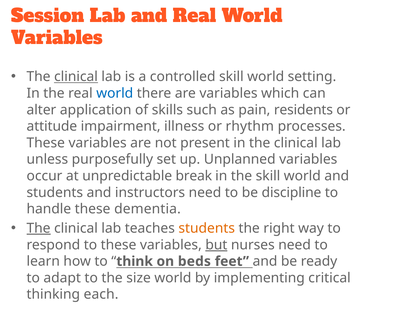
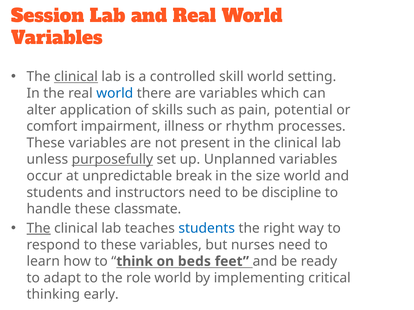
residents: residents -> potential
attitude: attitude -> comfort
purposefully underline: none -> present
the skill: skill -> size
dementia: dementia -> classmate
students at (207, 229) colour: orange -> blue
but underline: present -> none
size: size -> role
each: each -> early
